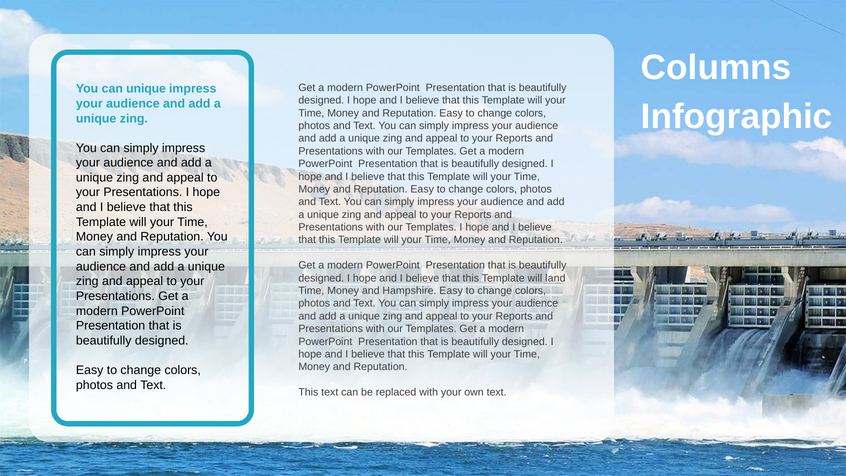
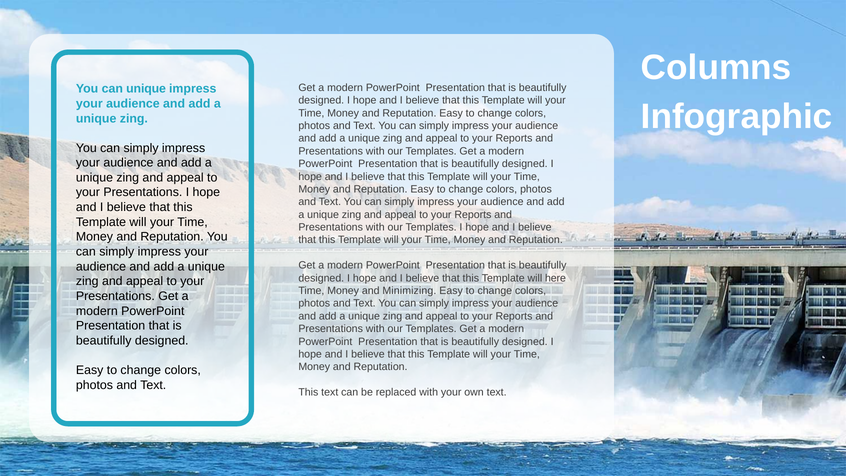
land: land -> here
Hampshire: Hampshire -> Minimizing
